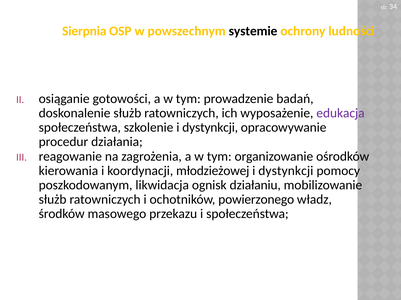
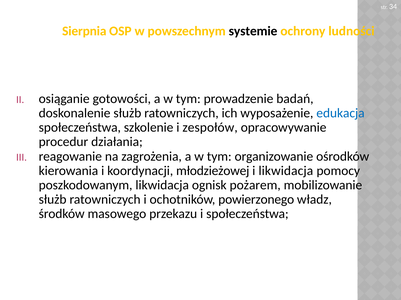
edukacja colour: purple -> blue
szkolenie i dystynkcji: dystynkcji -> zespołów
dystynkcji at (286, 171): dystynkcji -> likwidacja
działaniu: działaniu -> pożarem
